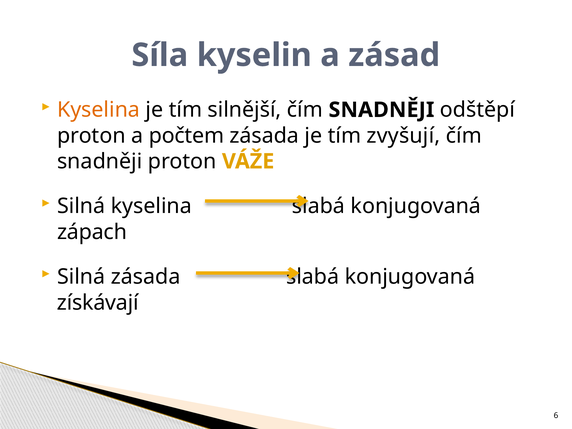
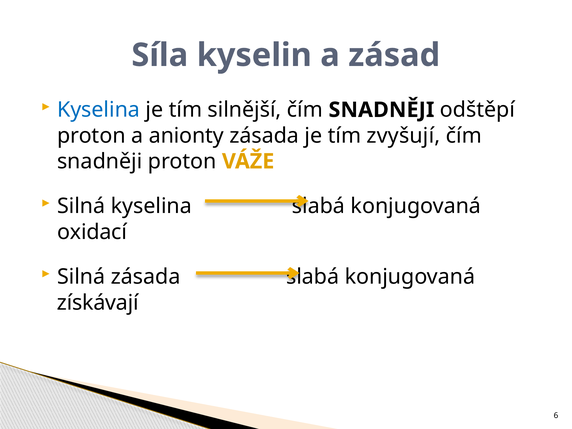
Kyselina at (99, 110) colour: orange -> blue
počtem: počtem -> anionty
zápach: zápach -> oxidací
